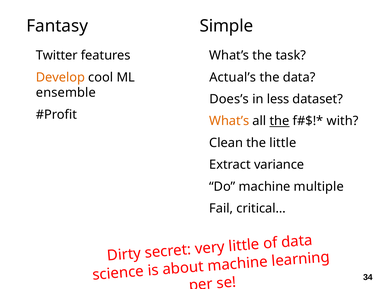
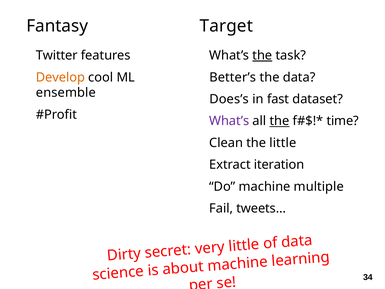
Simple: Simple -> Target
the at (262, 55) underline: none -> present
Actual’s: Actual’s -> Better’s
less: less -> fast
What’s at (229, 121) colour: orange -> purple
with: with -> time
variance: variance -> iteration
critical…: critical… -> tweets…
